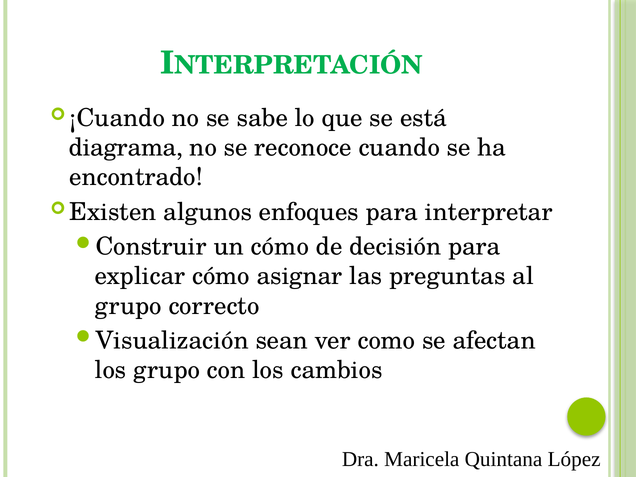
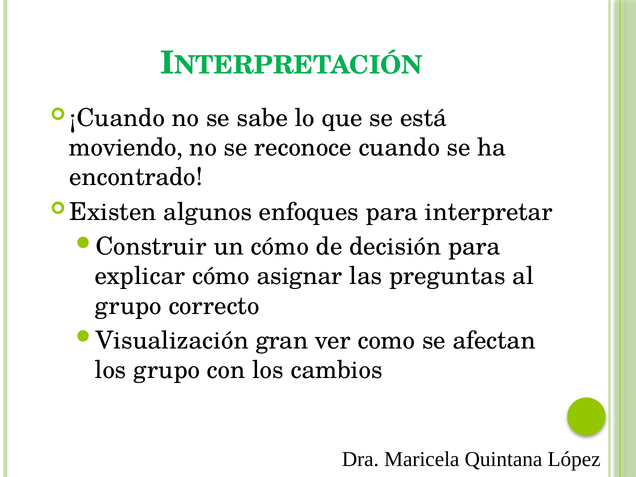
diagrama: diagrama -> moviendo
sean: sean -> gran
